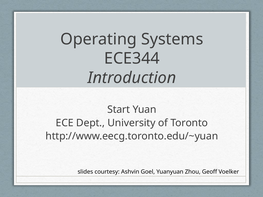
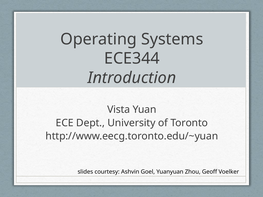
Start: Start -> Vista
